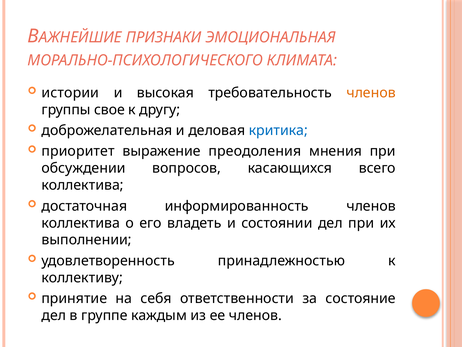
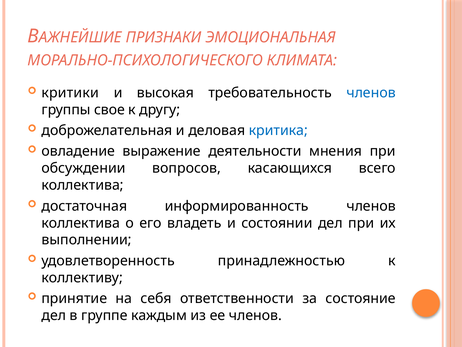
истории: истории -> критики
членов at (371, 93) colour: orange -> blue
приоритет: приоритет -> овладение
преодоления: преодоления -> деятельности
